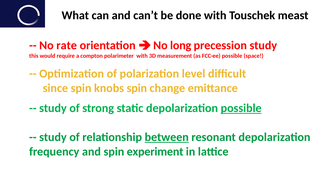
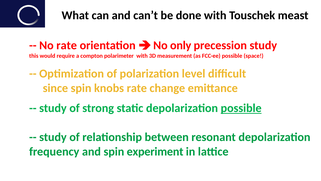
long: long -> only
knobs spin: spin -> rate
between underline: present -> none
